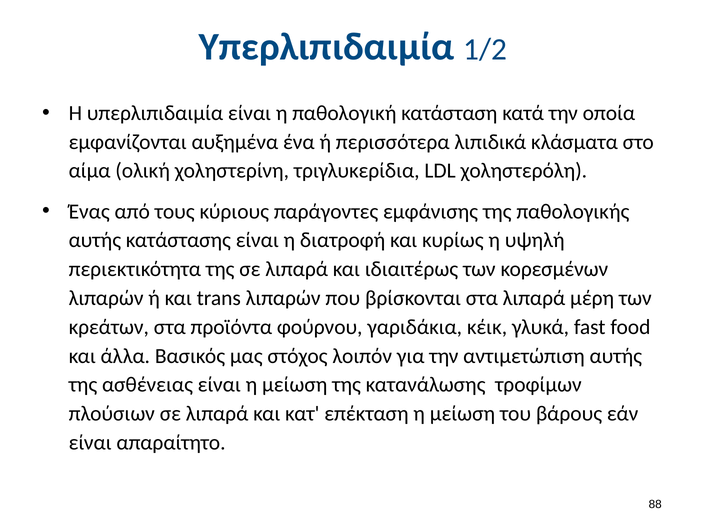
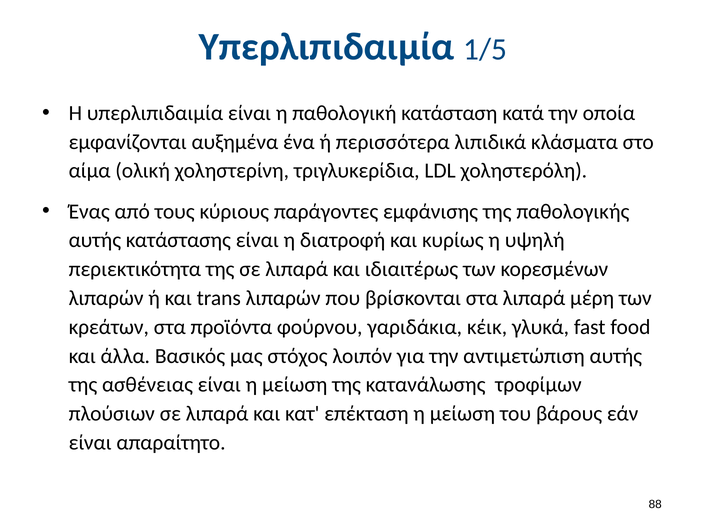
1/2: 1/2 -> 1/5
